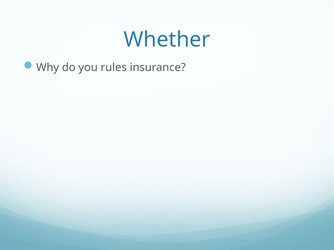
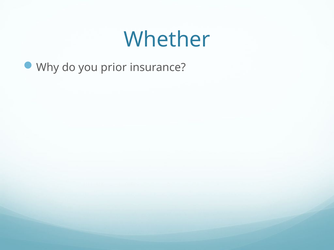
rules: rules -> prior
